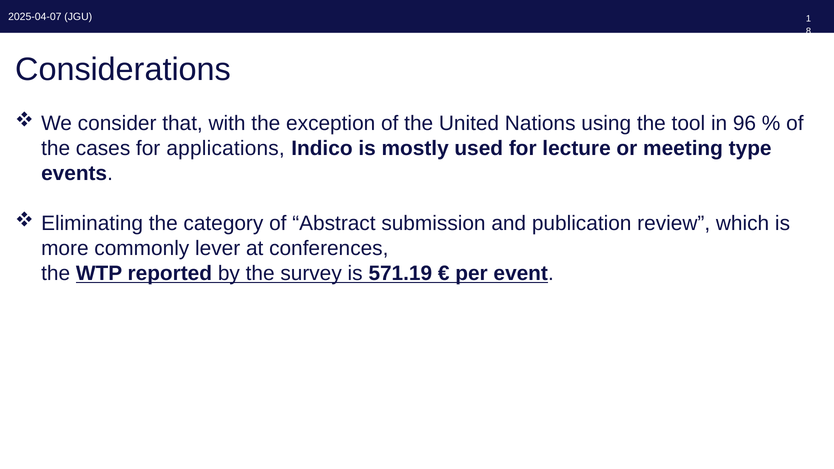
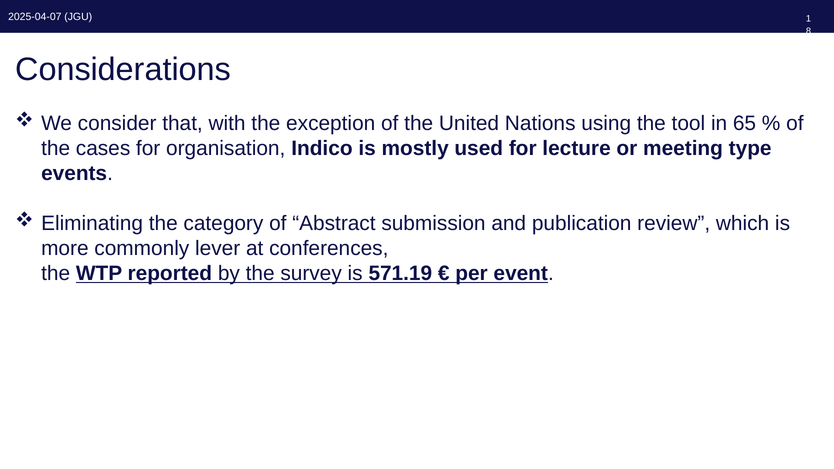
96: 96 -> 65
applications: applications -> organisation
